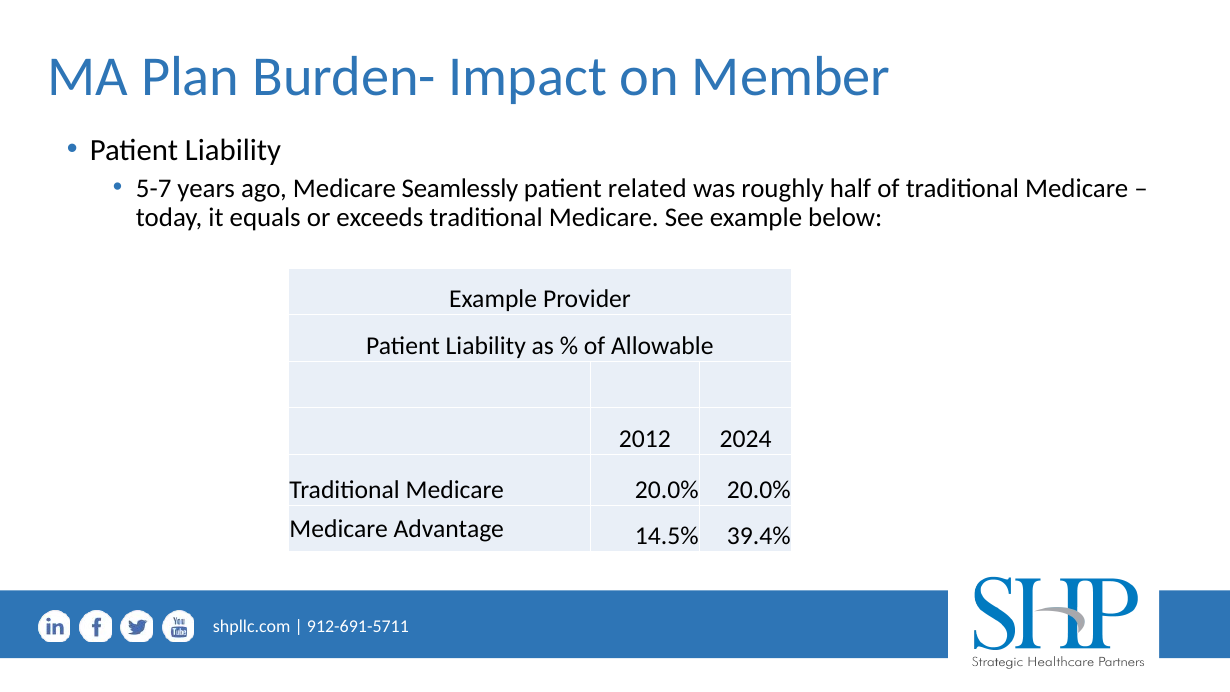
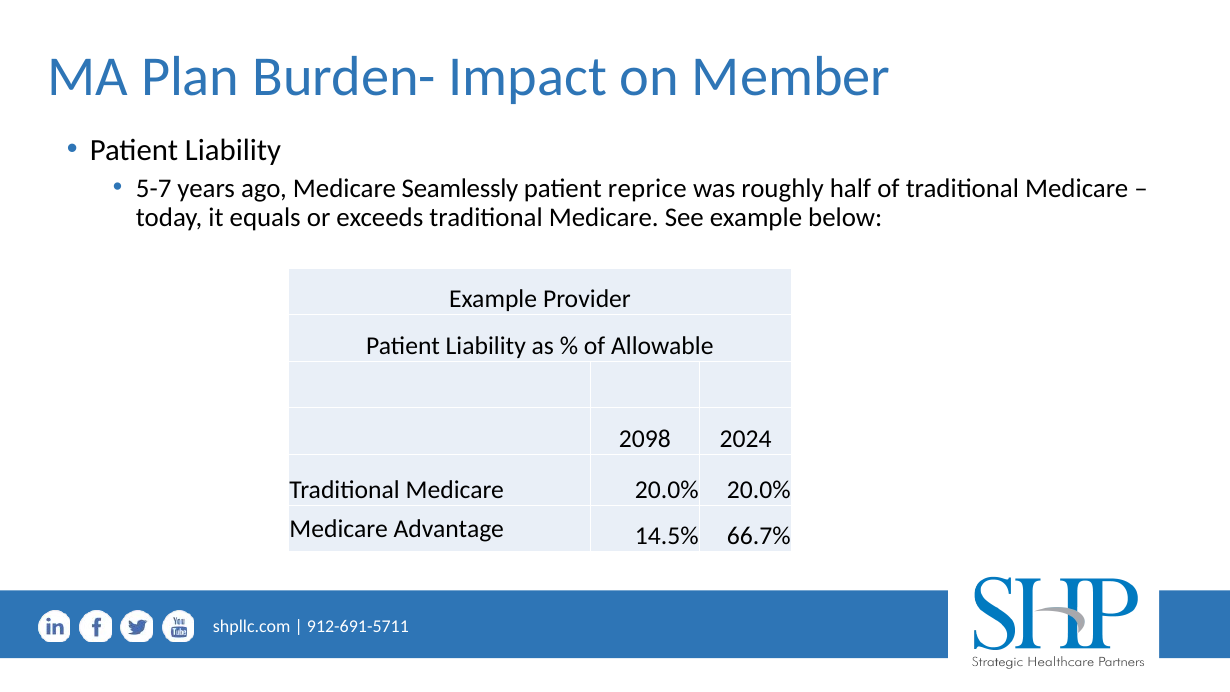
related: related -> reprice
2012: 2012 -> 2098
39.4%: 39.4% -> 66.7%
